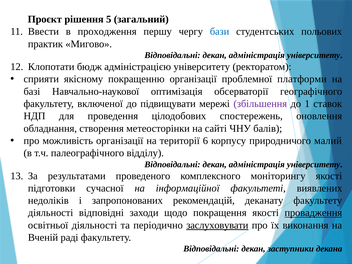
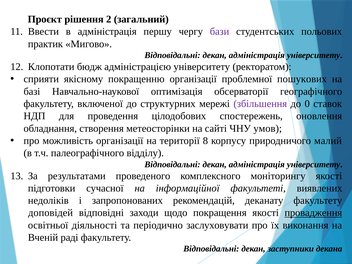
5: 5 -> 2
в проходження: проходження -> адміністрація
бази colour: blue -> purple
платформи: платформи -> пошукових
підвищувати: підвищувати -> структурних
1: 1 -> 0
балів: балів -> умов
6: 6 -> 8
діяльності at (51, 213): діяльності -> доповідей
заслуховувати underline: present -> none
